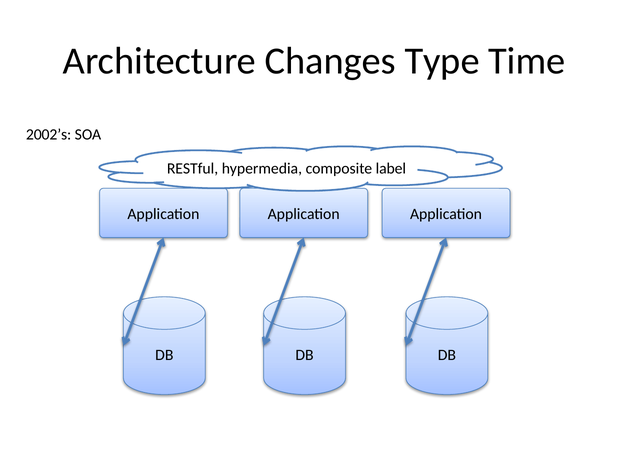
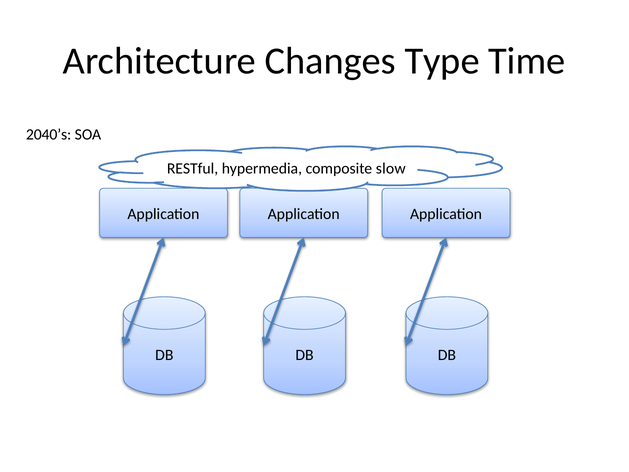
2002’s: 2002’s -> 2040’s
label: label -> slow
